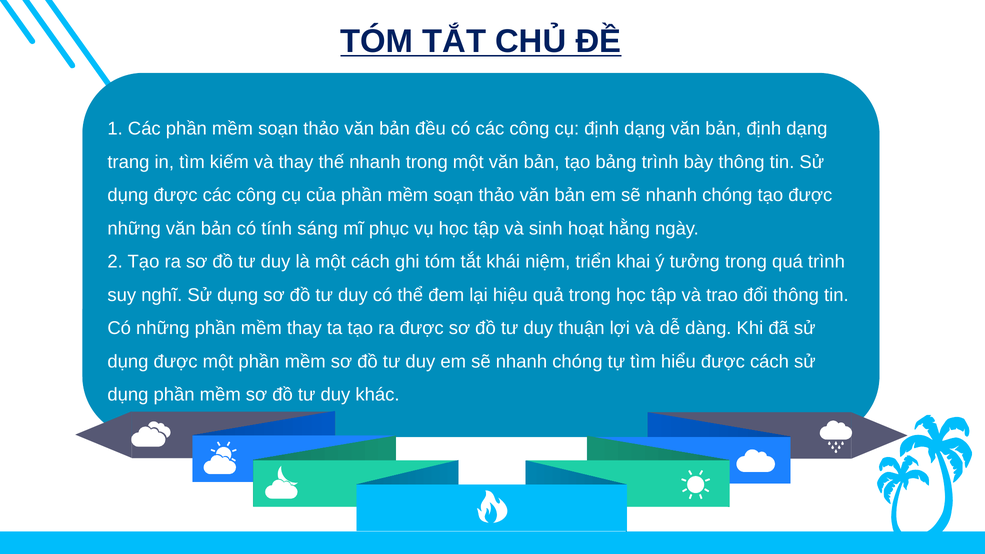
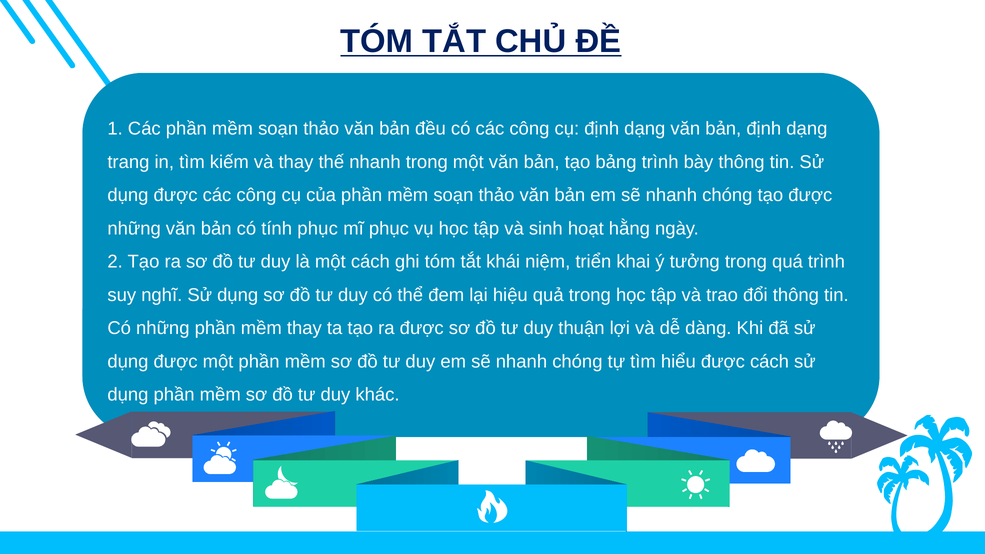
tính sáng: sáng -> phục
